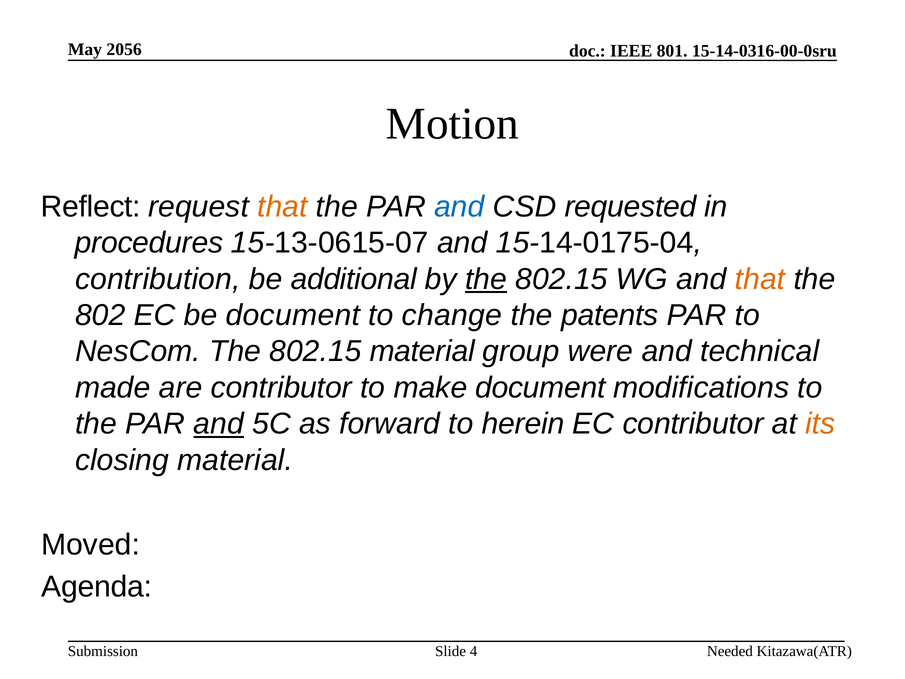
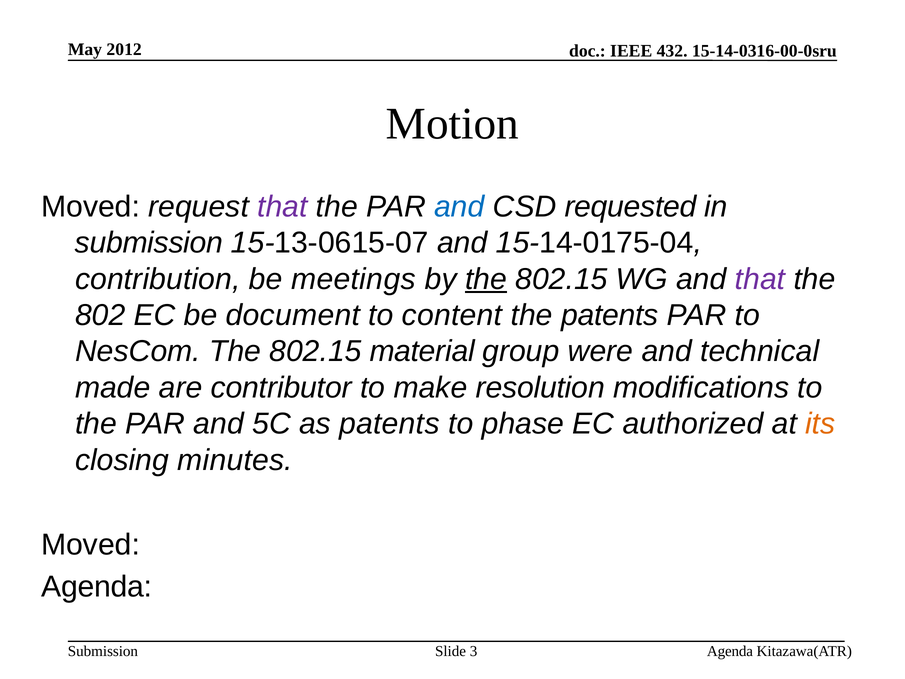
2056: 2056 -> 2012
801: 801 -> 432
Reflect at (91, 207): Reflect -> Moved
that at (282, 207) colour: orange -> purple
procedures at (149, 243): procedures -> submission
additional: additional -> meetings
that at (760, 279) colour: orange -> purple
change: change -> content
make document: document -> resolution
and at (219, 424) underline: present -> none
as forward: forward -> patents
herein: herein -> phase
EC contributor: contributor -> authorized
closing material: material -> minutes
Needed at (730, 651): Needed -> Agenda
4: 4 -> 3
